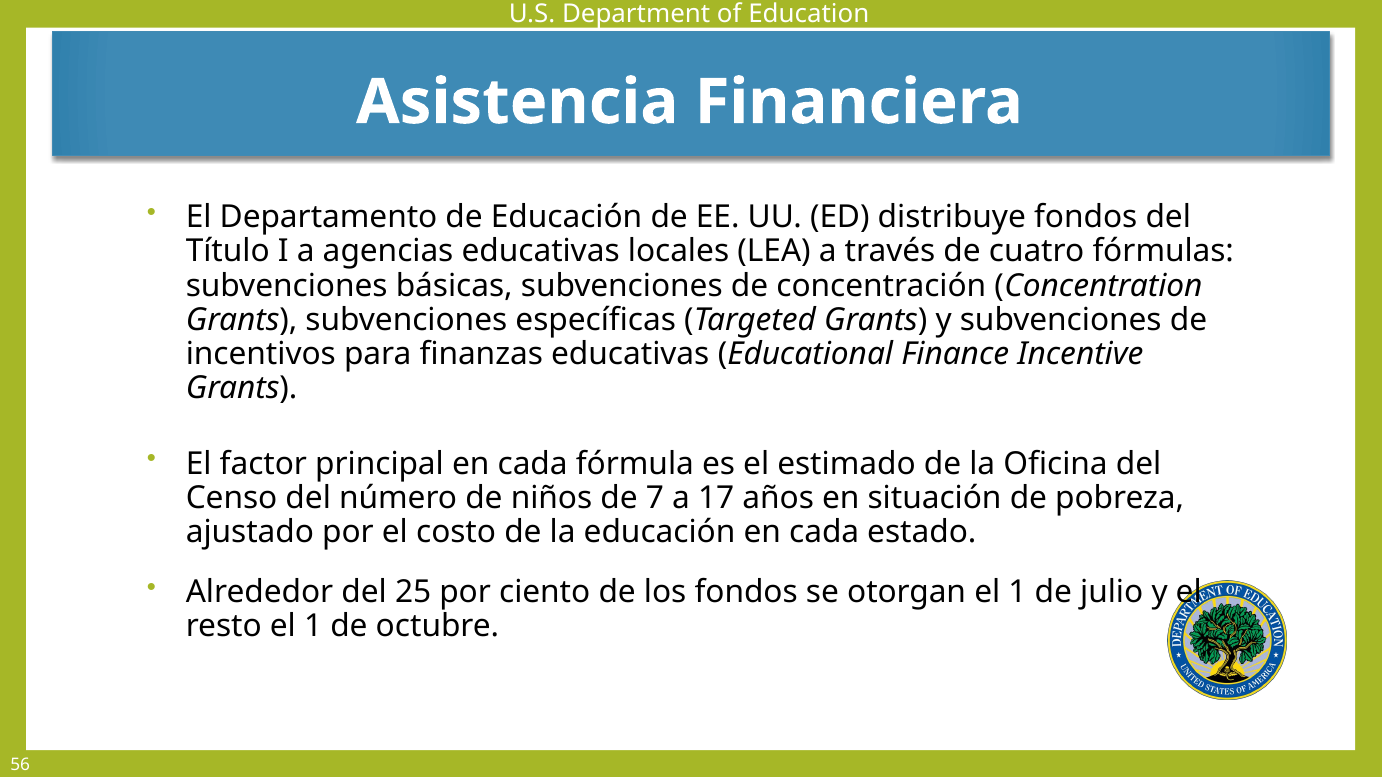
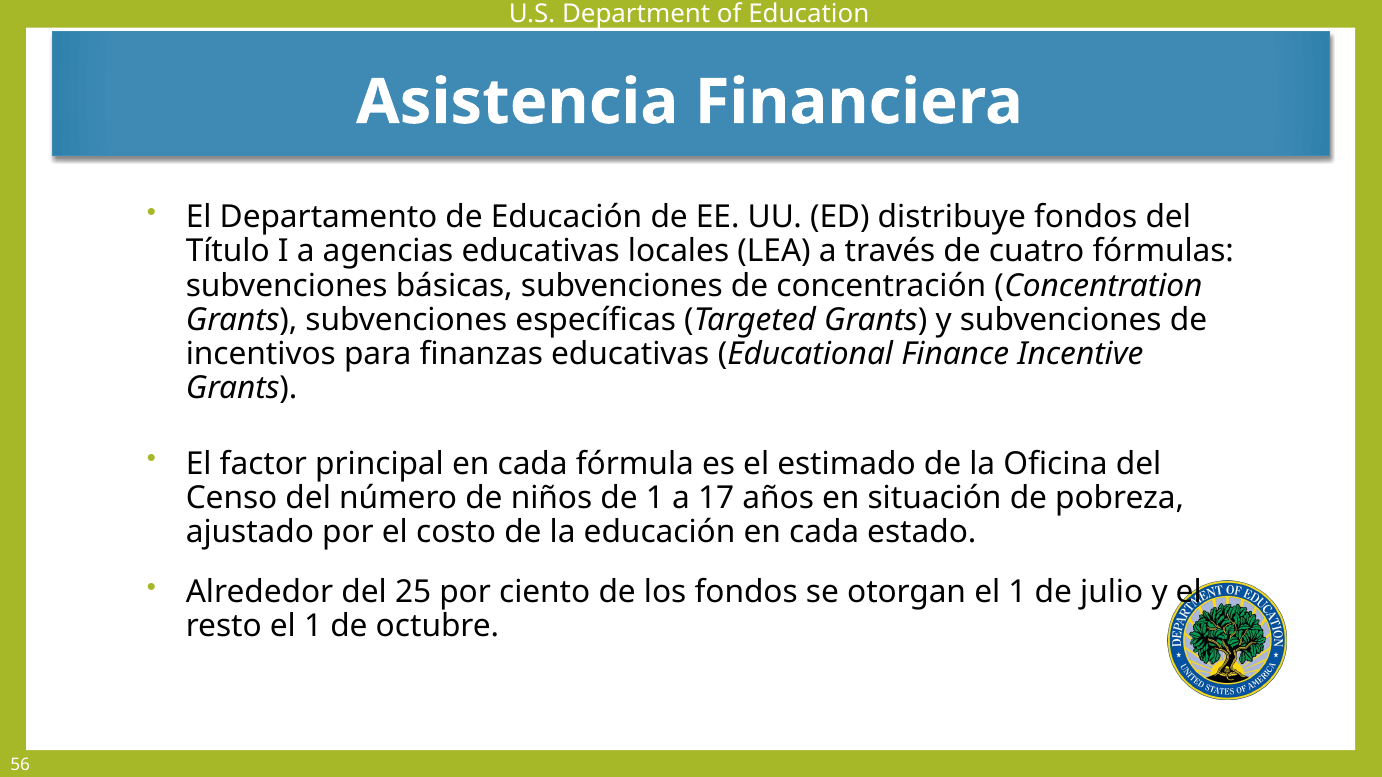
de 7: 7 -> 1
